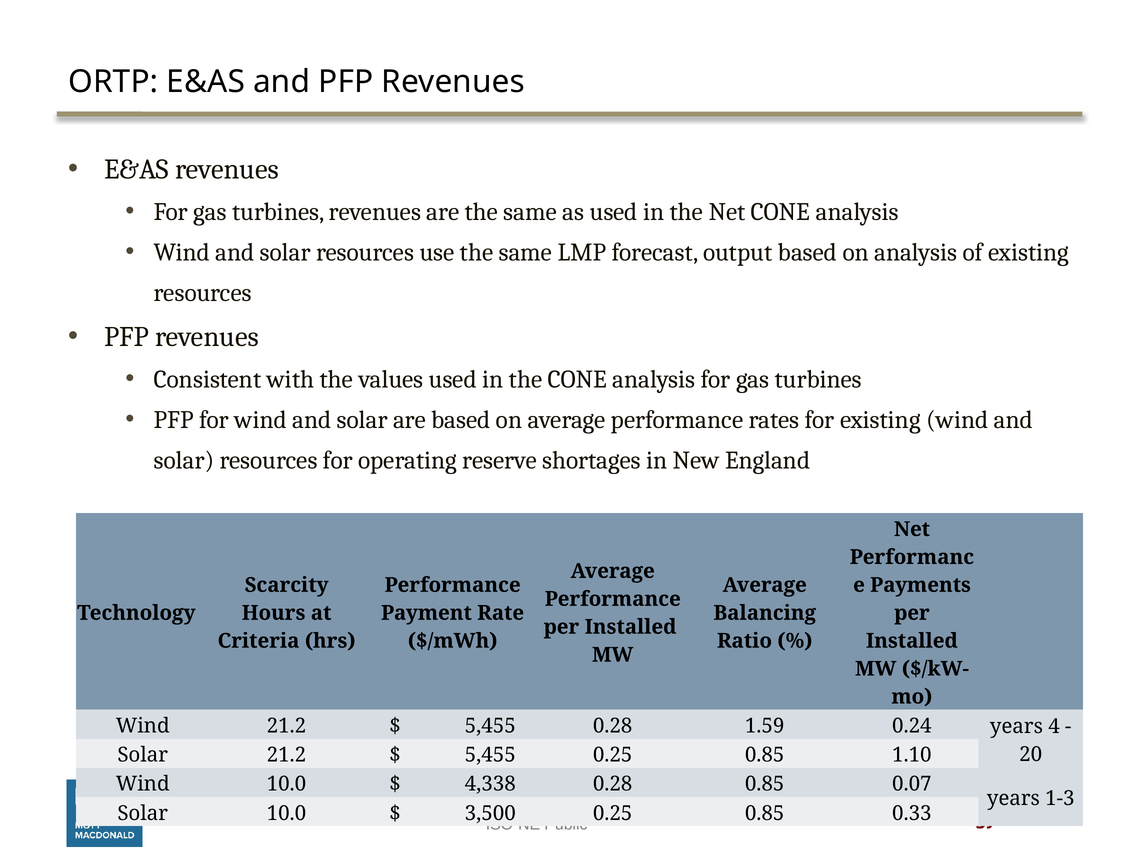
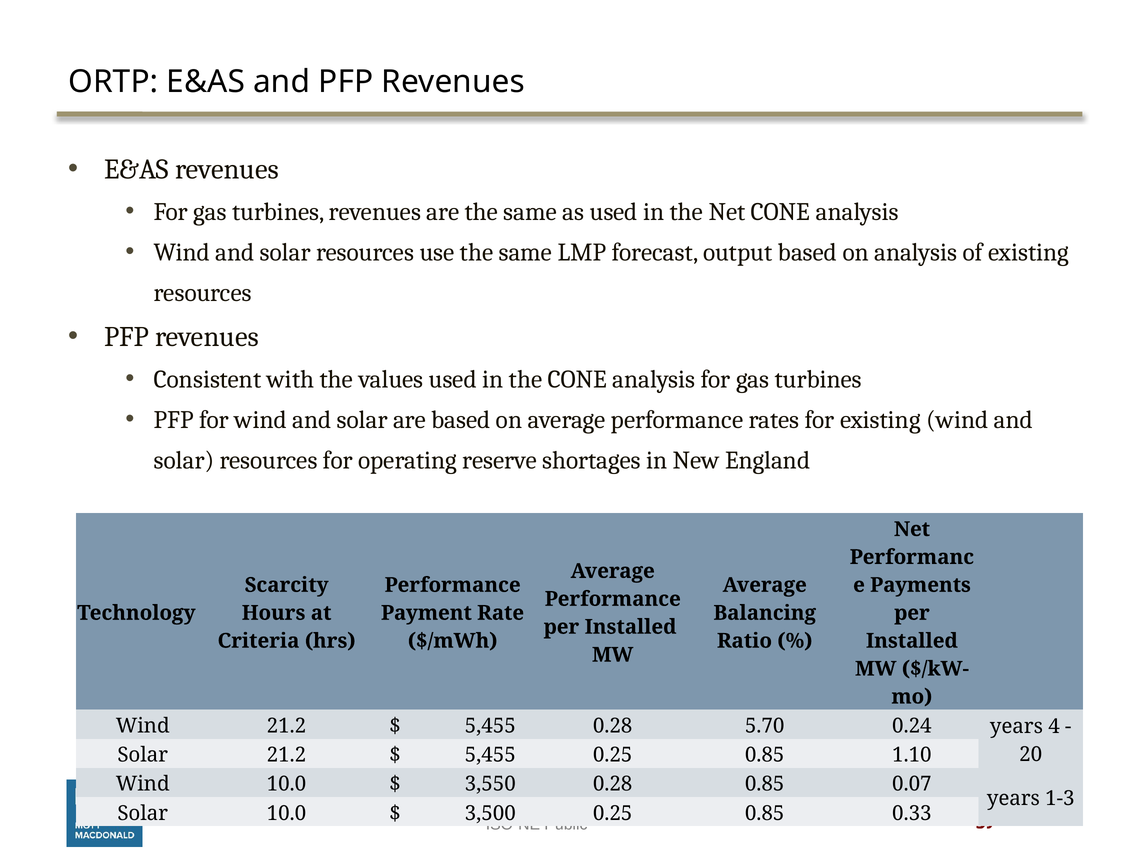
1.59: 1.59 -> 5.70
4,338: 4,338 -> 3,550
